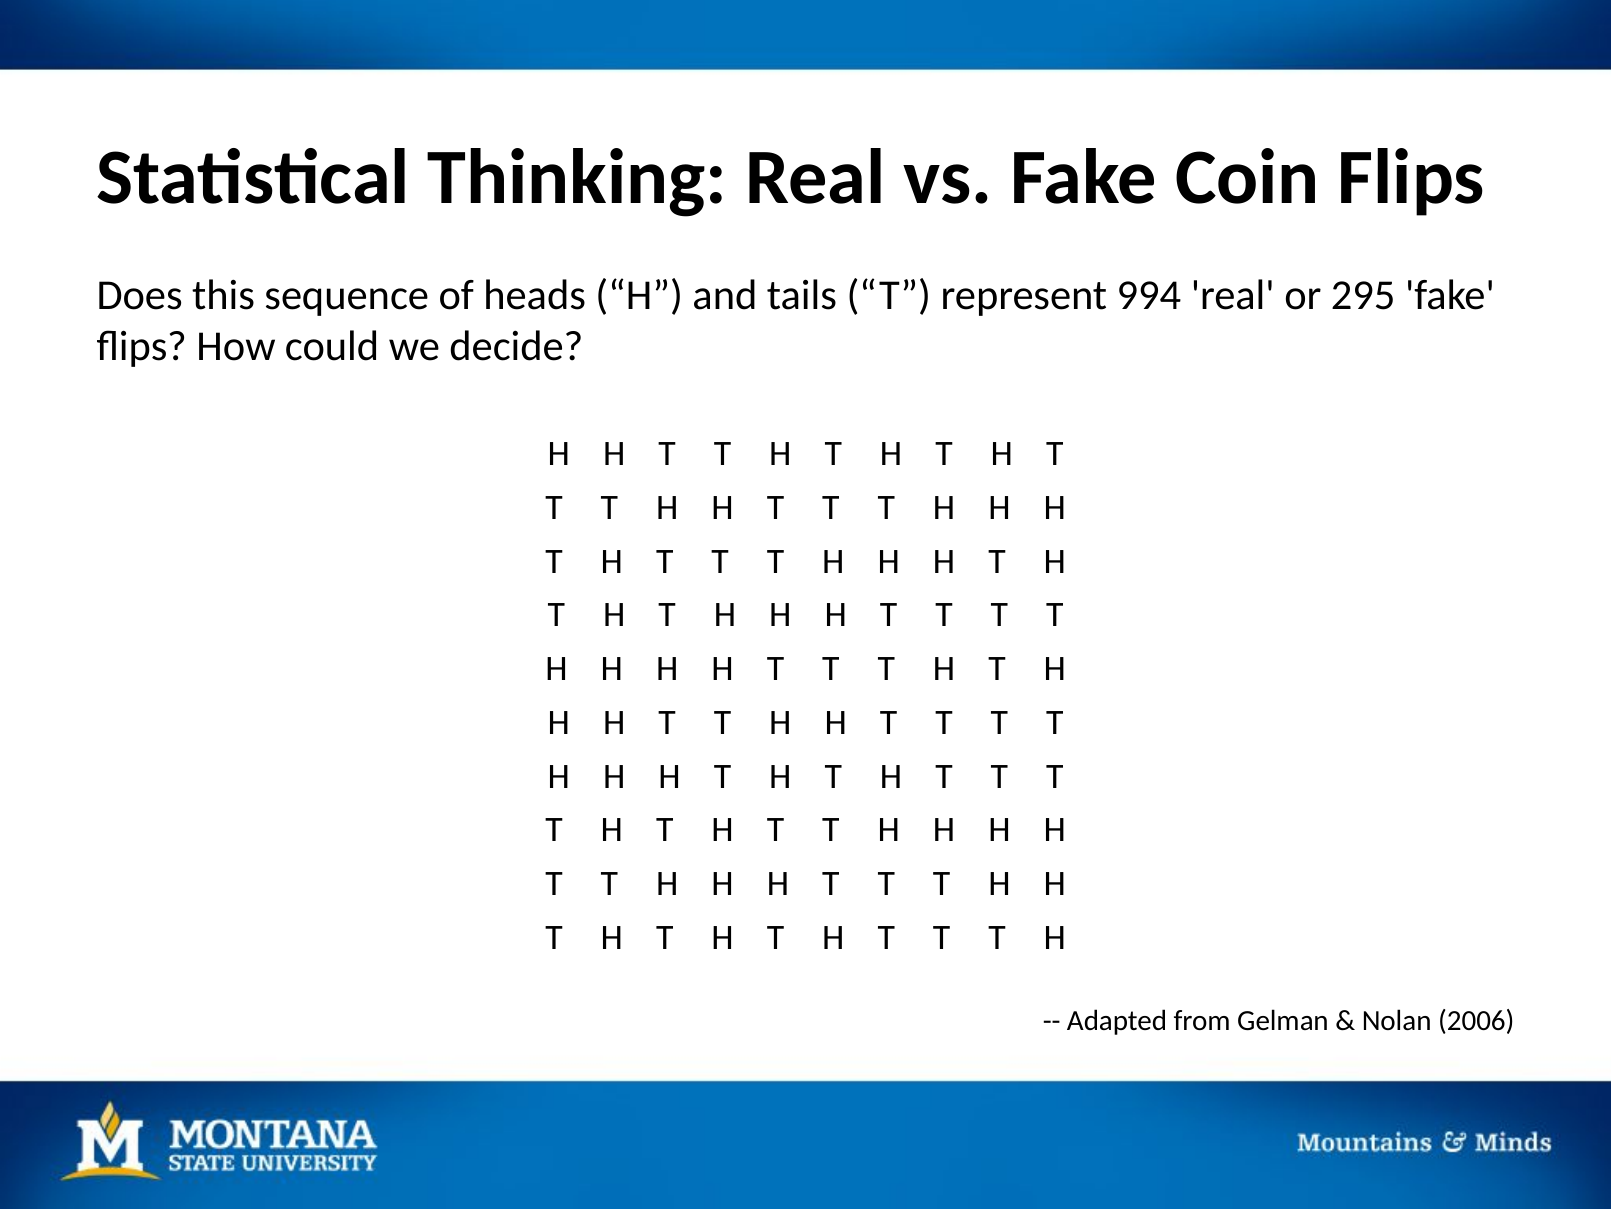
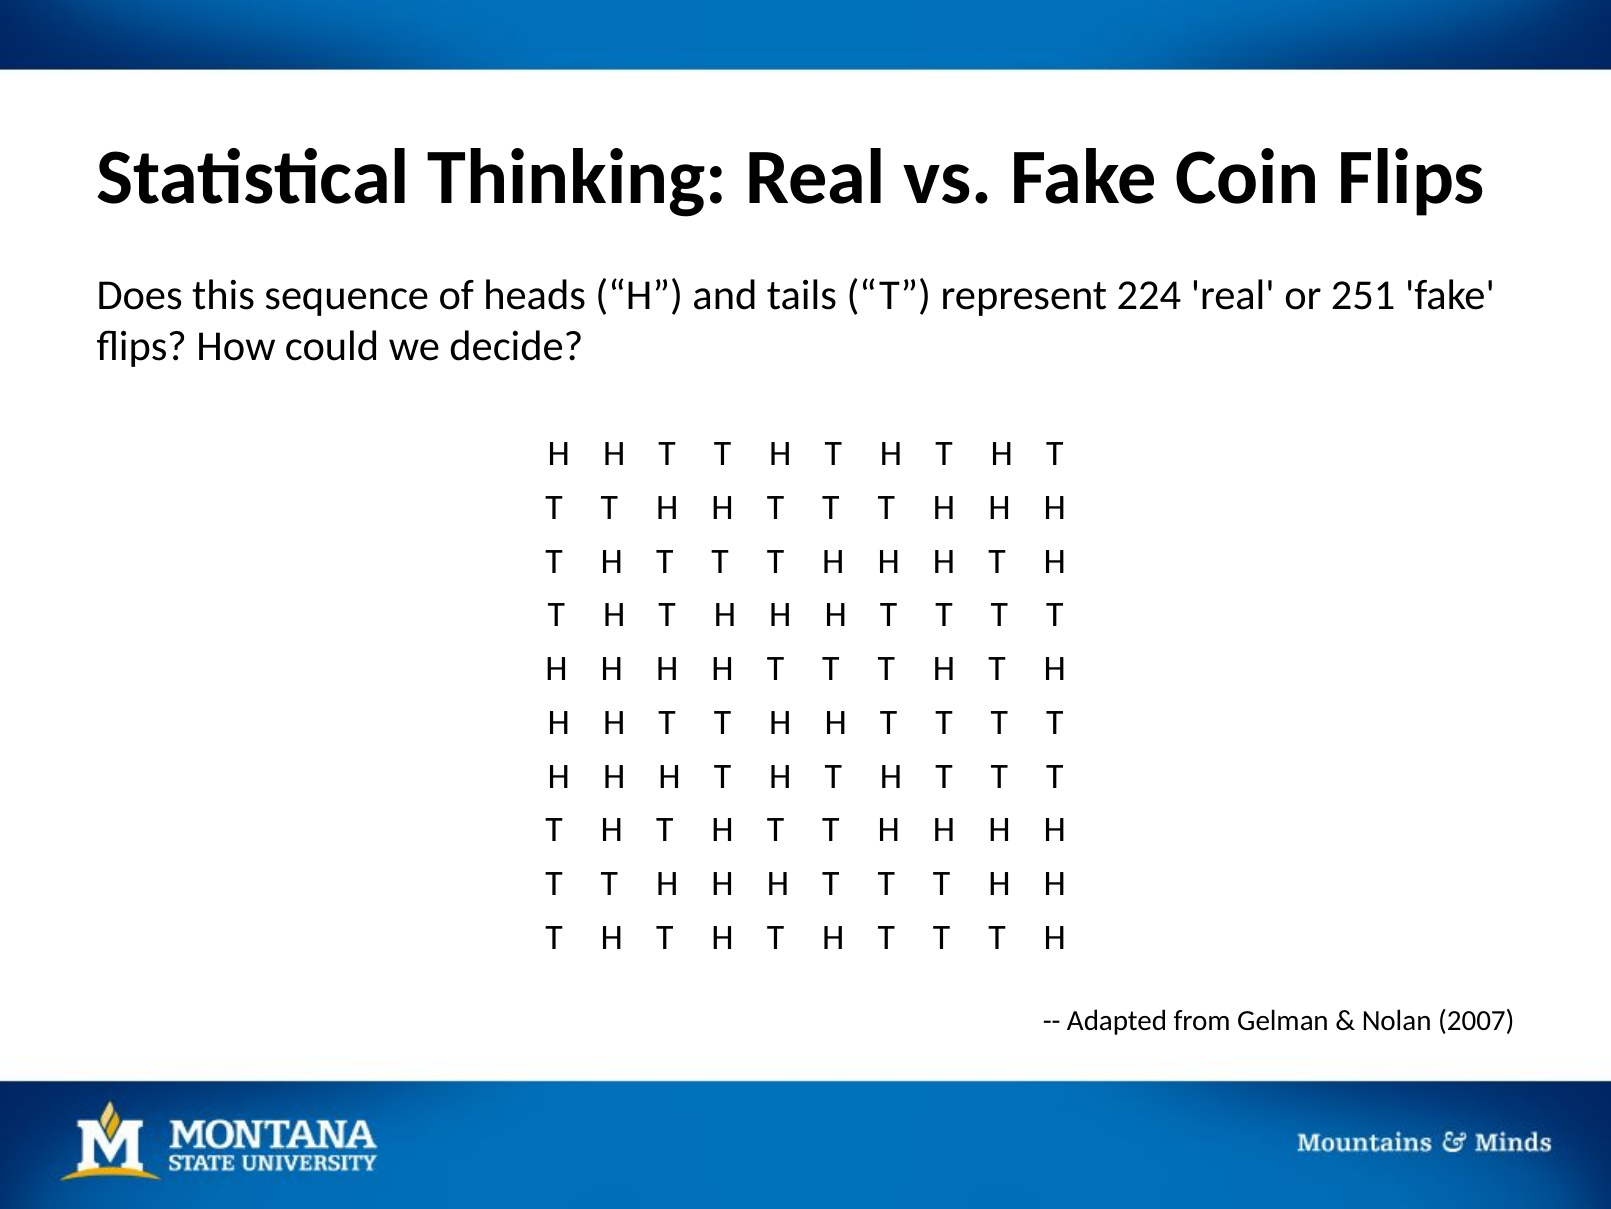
994: 994 -> 224
295: 295 -> 251
2006: 2006 -> 2007
